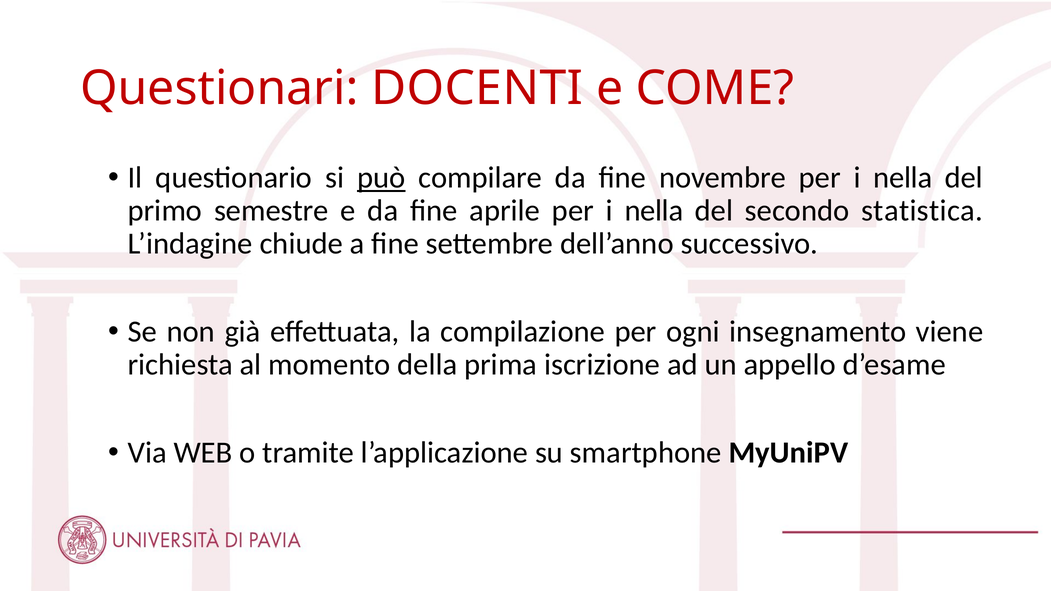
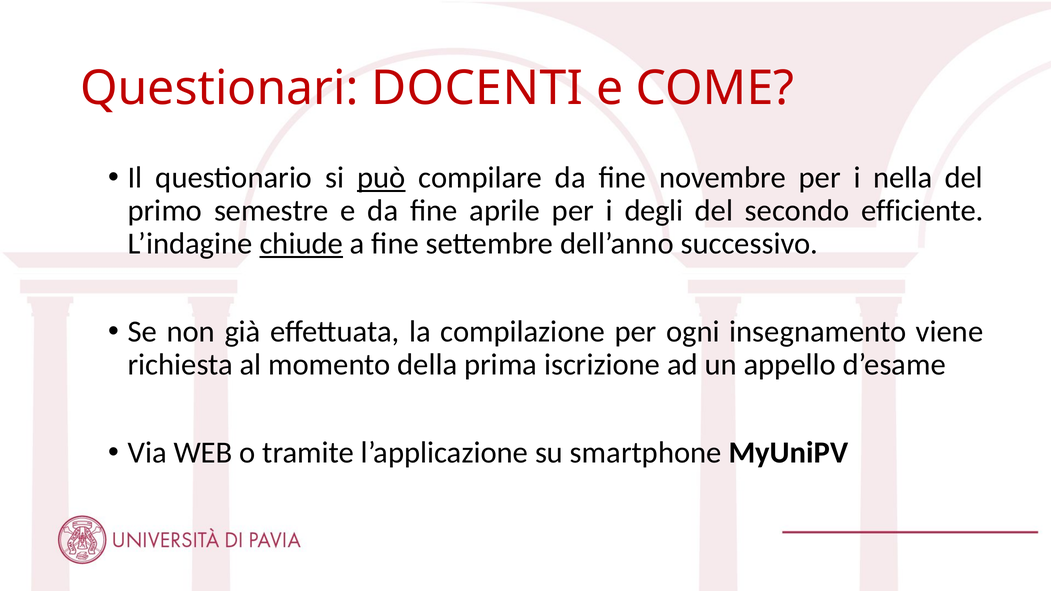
aprile per i nella: nella -> degli
statistica: statistica -> efficiente
chiude underline: none -> present
